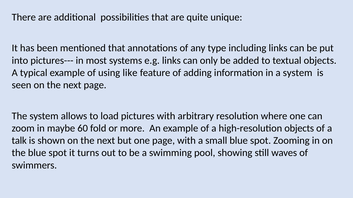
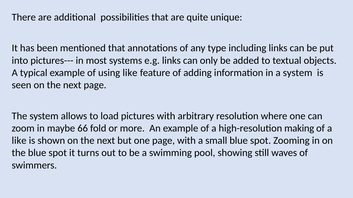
60: 60 -> 66
high-resolution objects: objects -> making
talk at (19, 141): talk -> like
